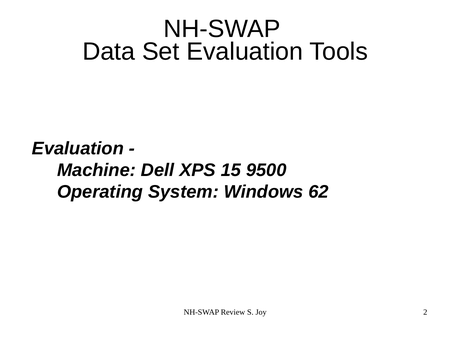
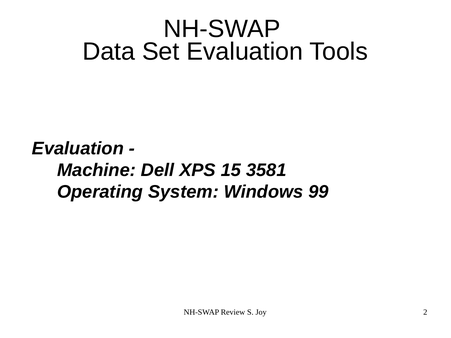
9500: 9500 -> 3581
62: 62 -> 99
